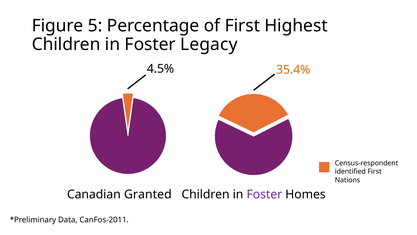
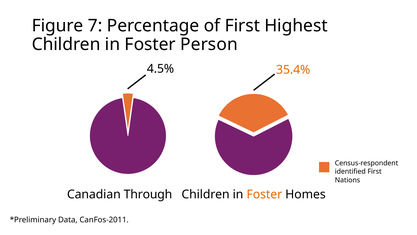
5: 5 -> 7
Legacy: Legacy -> Person
Granted: Granted -> Through
Foster at (264, 194) colour: purple -> orange
